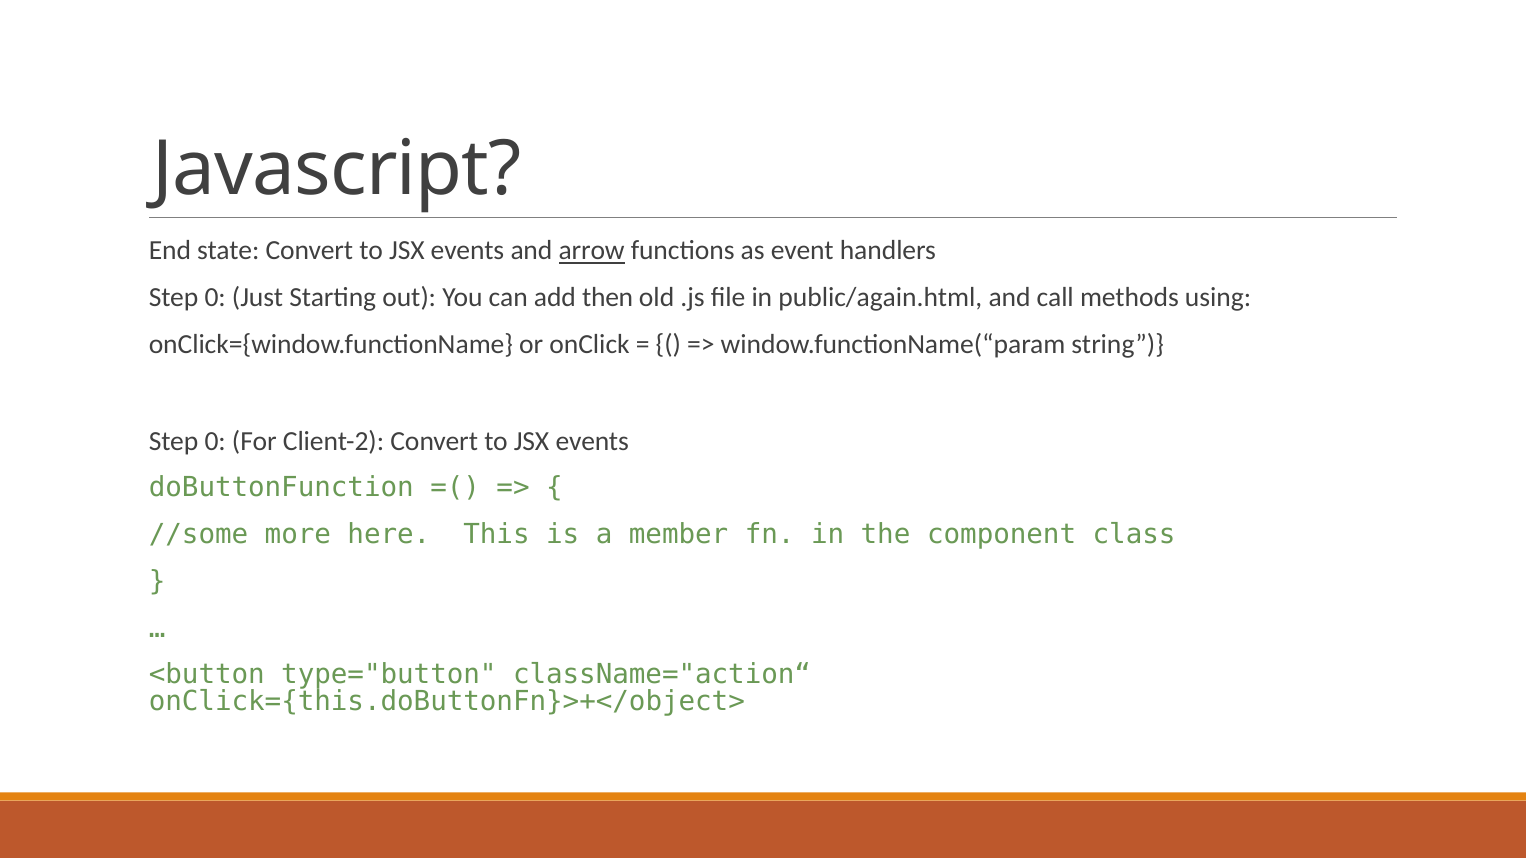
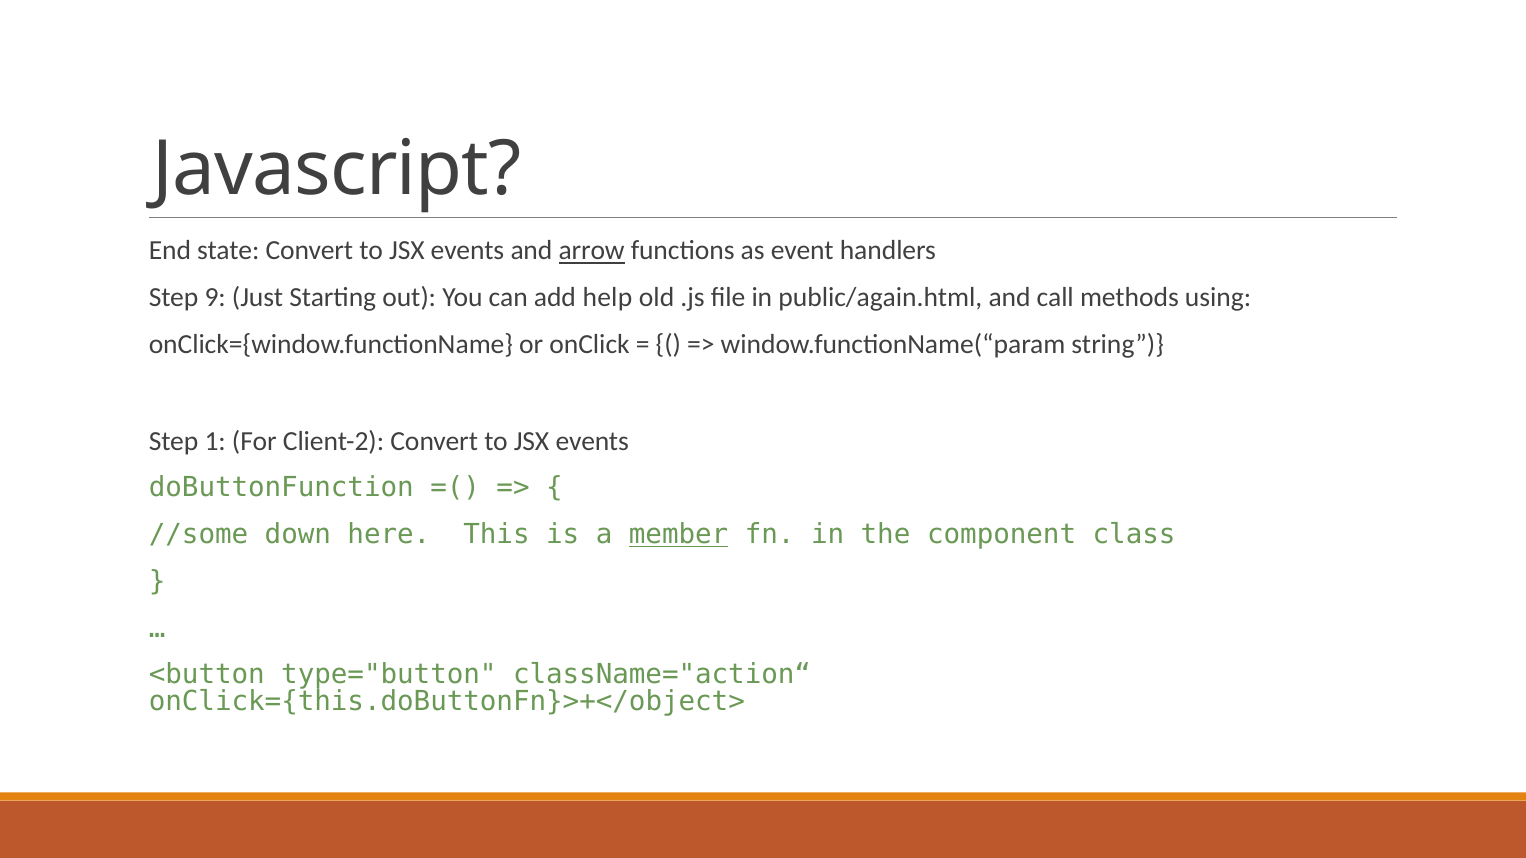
0 at (215, 298): 0 -> 9
then: then -> help
0 at (215, 441): 0 -> 1
more: more -> down
member underline: none -> present
